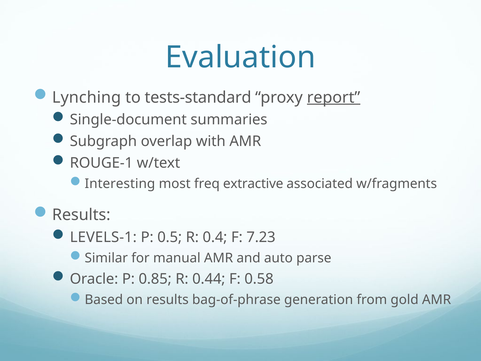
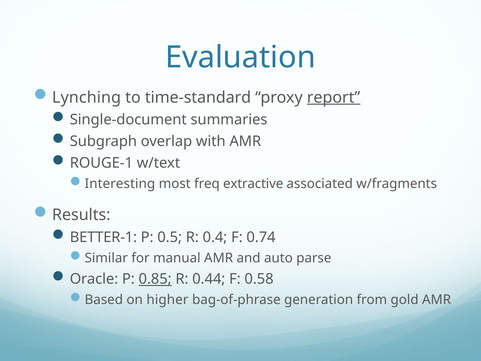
tests-standard: tests-standard -> time-standard
LEVELS-1: LEVELS-1 -> BETTER-1
7.23: 7.23 -> 0.74
0.85 underline: none -> present
on results: results -> higher
